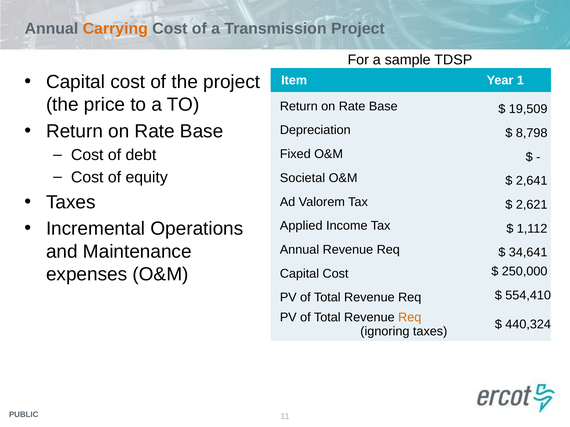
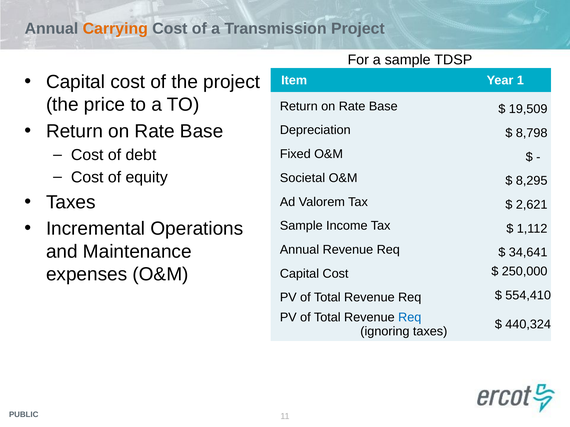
2,641: 2,641 -> 8,295
Applied at (301, 226): Applied -> Sample
Req at (410, 318) colour: orange -> blue
